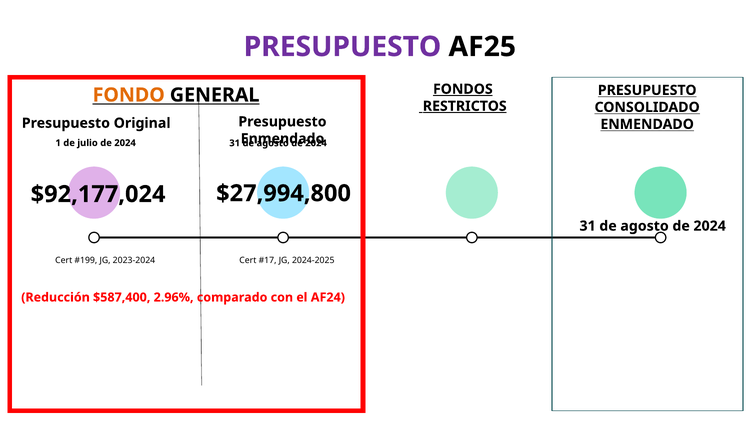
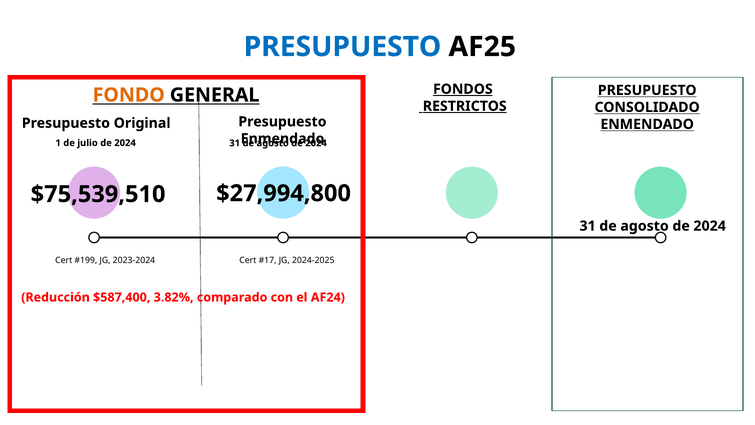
PRESUPUESTO at (342, 47) colour: purple -> blue
$92,177,024: $92,177,024 -> $75,539,510
2.96%: 2.96% -> 3.82%
